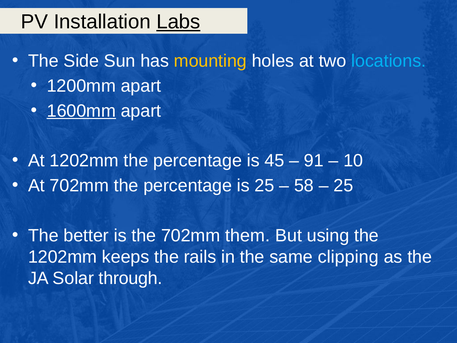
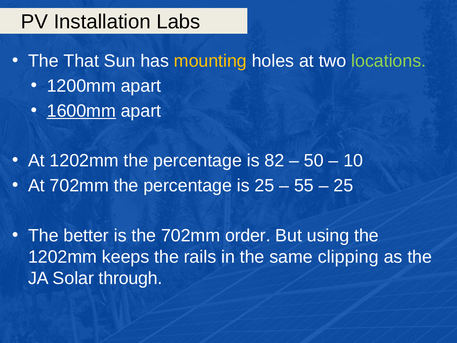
Labs underline: present -> none
Side: Side -> That
locations colour: light blue -> light green
45: 45 -> 82
91: 91 -> 50
58: 58 -> 55
them: them -> order
